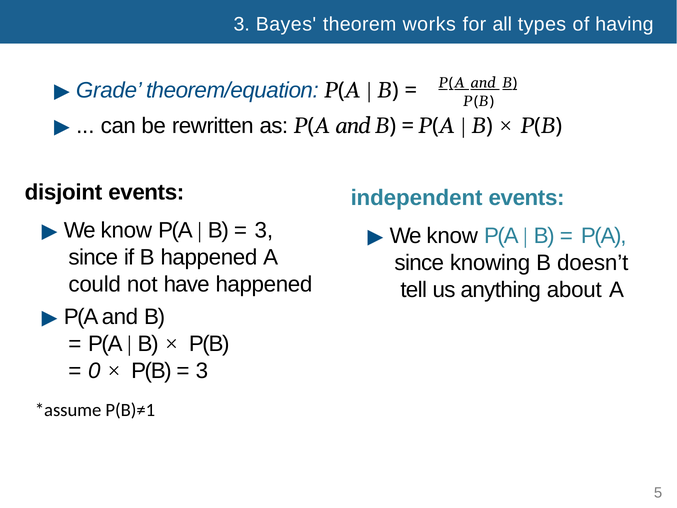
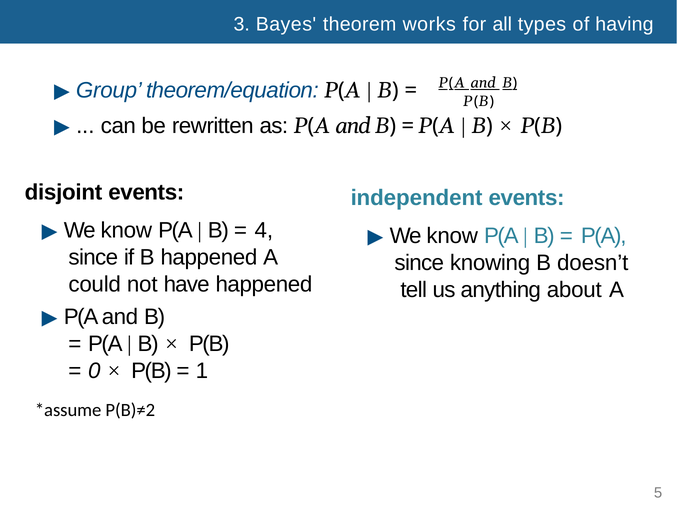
Grade: Grade -> Group
3 at (264, 231): 3 -> 4
3 at (202, 371): 3 -> 1
P(B)≠1: P(B)≠1 -> P(B)≠2
